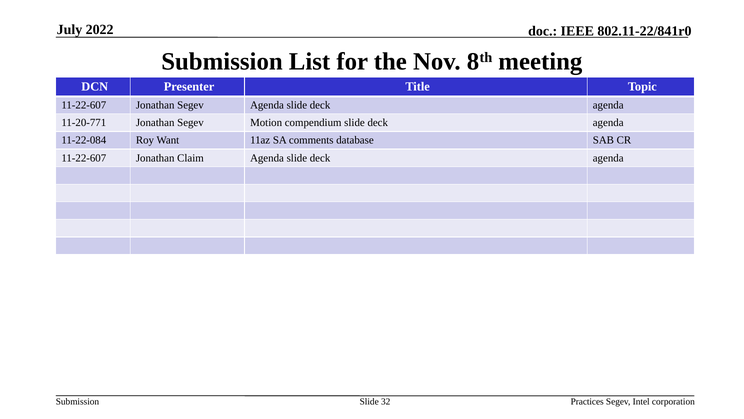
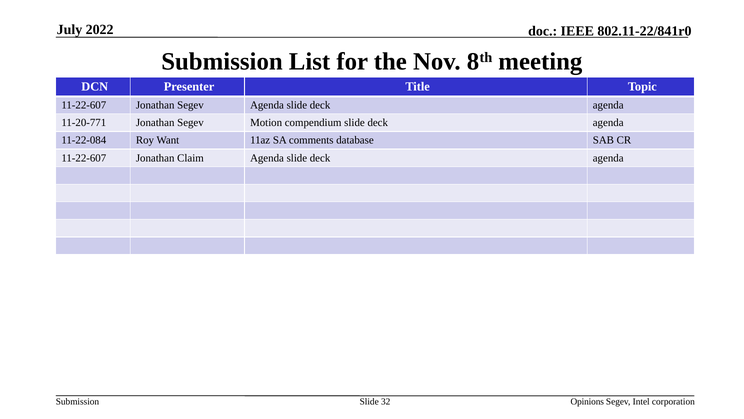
Practices: Practices -> Opinions
